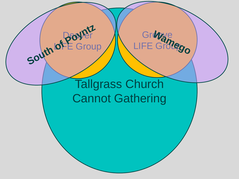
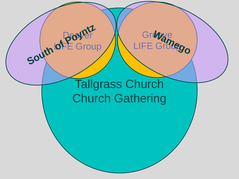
Cannot at (92, 99): Cannot -> Church
